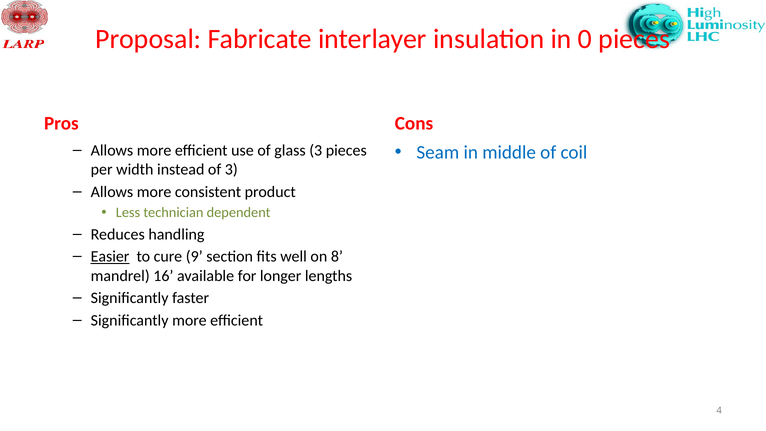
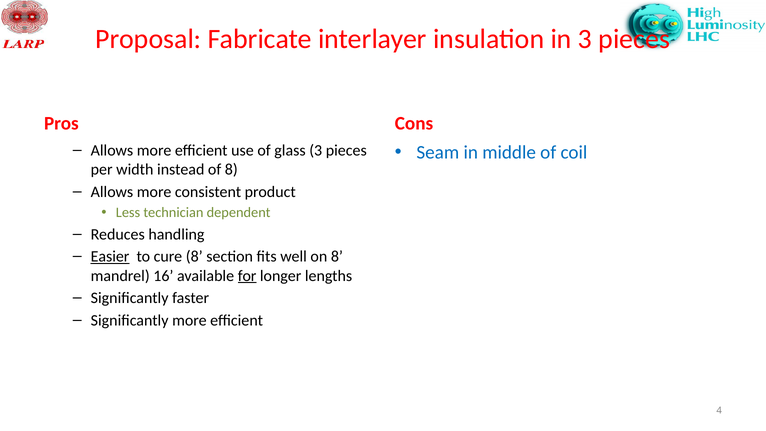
in 0: 0 -> 3
of 3: 3 -> 8
cure 9: 9 -> 8
for underline: none -> present
